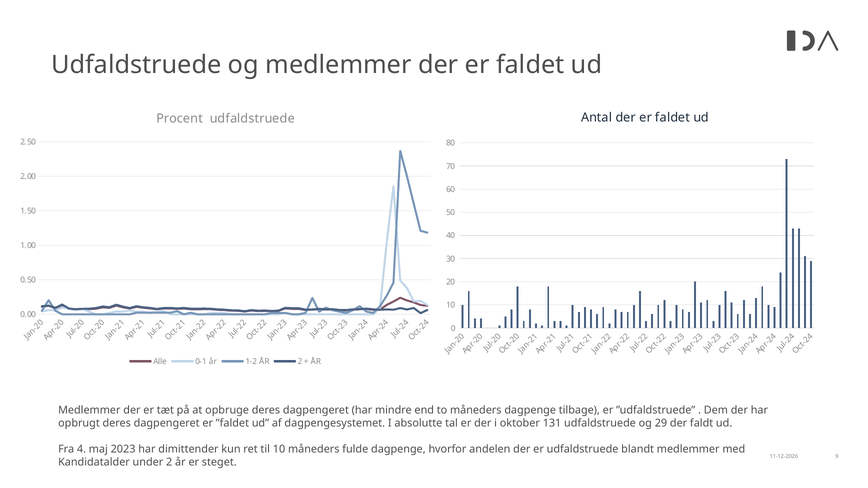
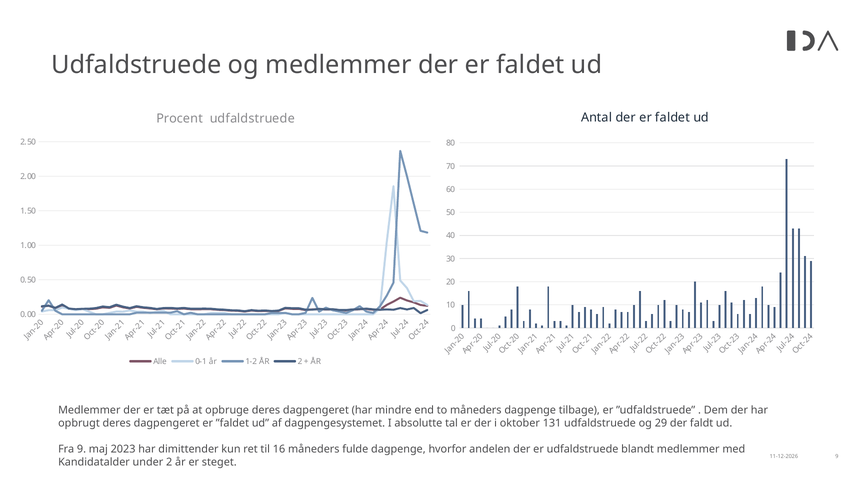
Fra 4: 4 -> 9
til 10: 10 -> 16
